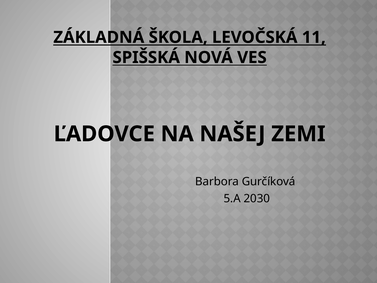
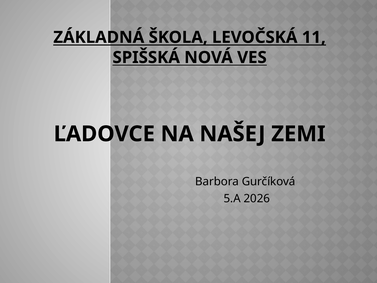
2030: 2030 -> 2026
